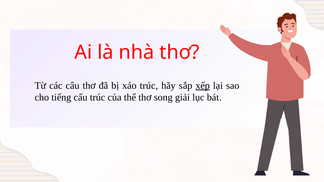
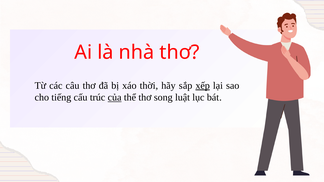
xáo trúc: trúc -> thời
của underline: none -> present
giải: giải -> luật
